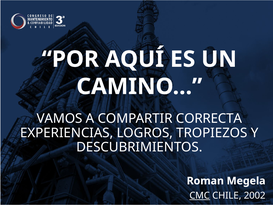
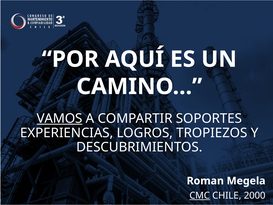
VAMOS underline: none -> present
CORRECTA: CORRECTA -> SOPORTES
2002: 2002 -> 2000
